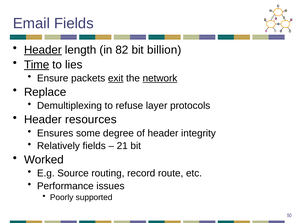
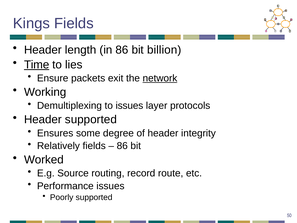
Email: Email -> Kings
Header at (43, 50) underline: present -> none
in 82: 82 -> 86
exit underline: present -> none
Replace: Replace -> Working
to refuse: refuse -> issues
Header resources: resources -> supported
21 at (122, 146): 21 -> 86
